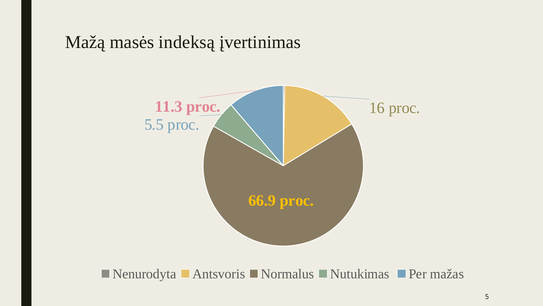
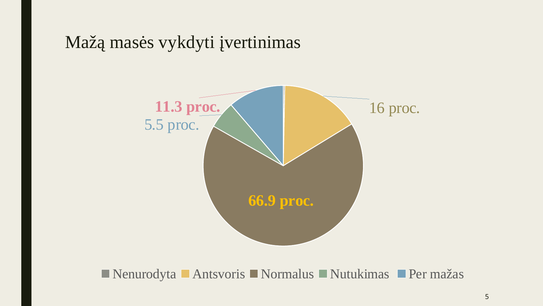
indeksą: indeksą -> vykdyti
